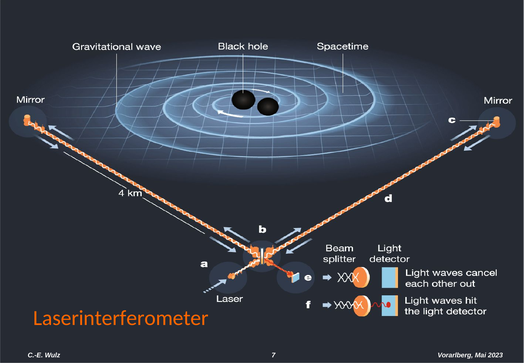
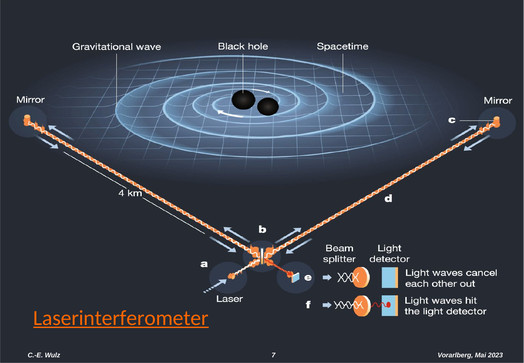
Laserinterferometer underline: none -> present
